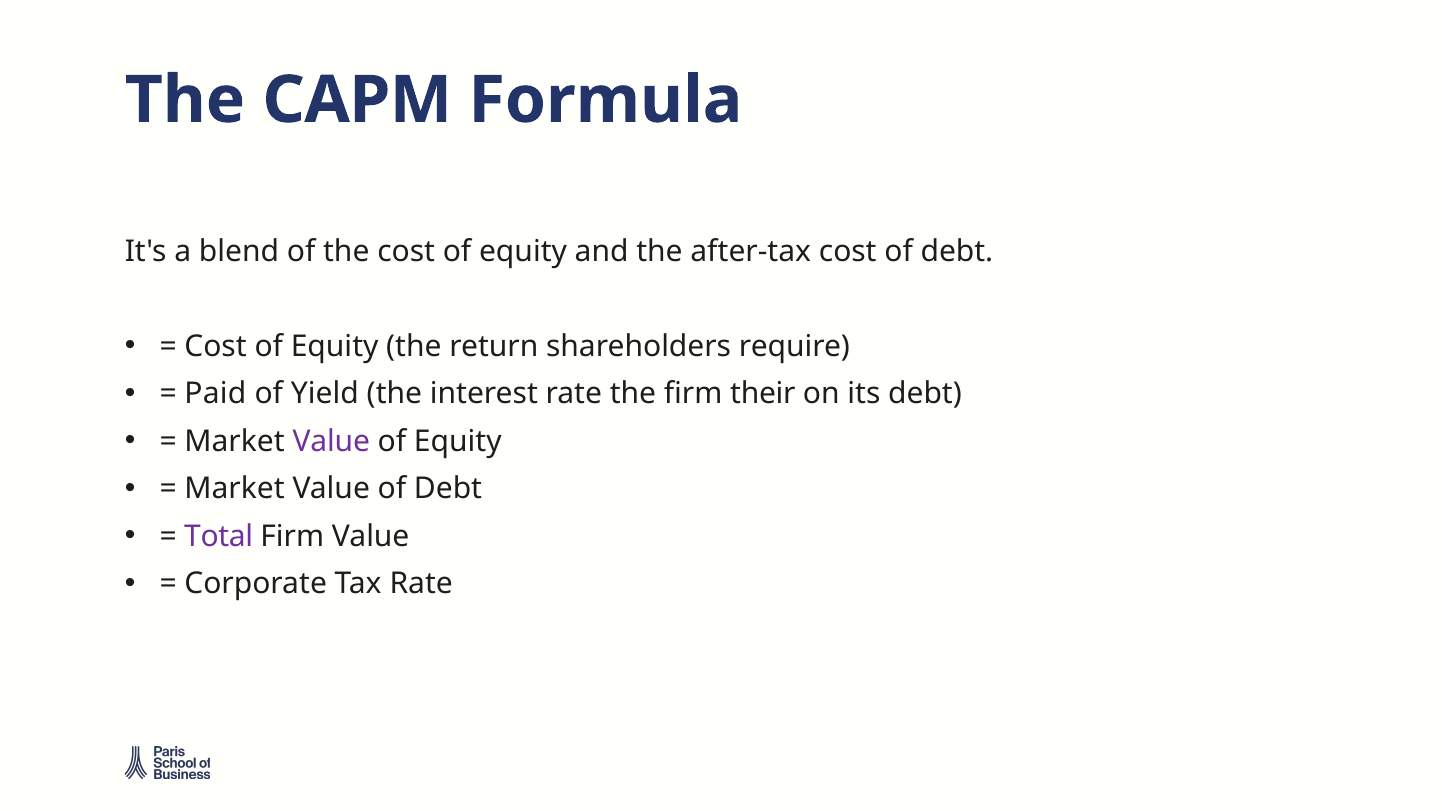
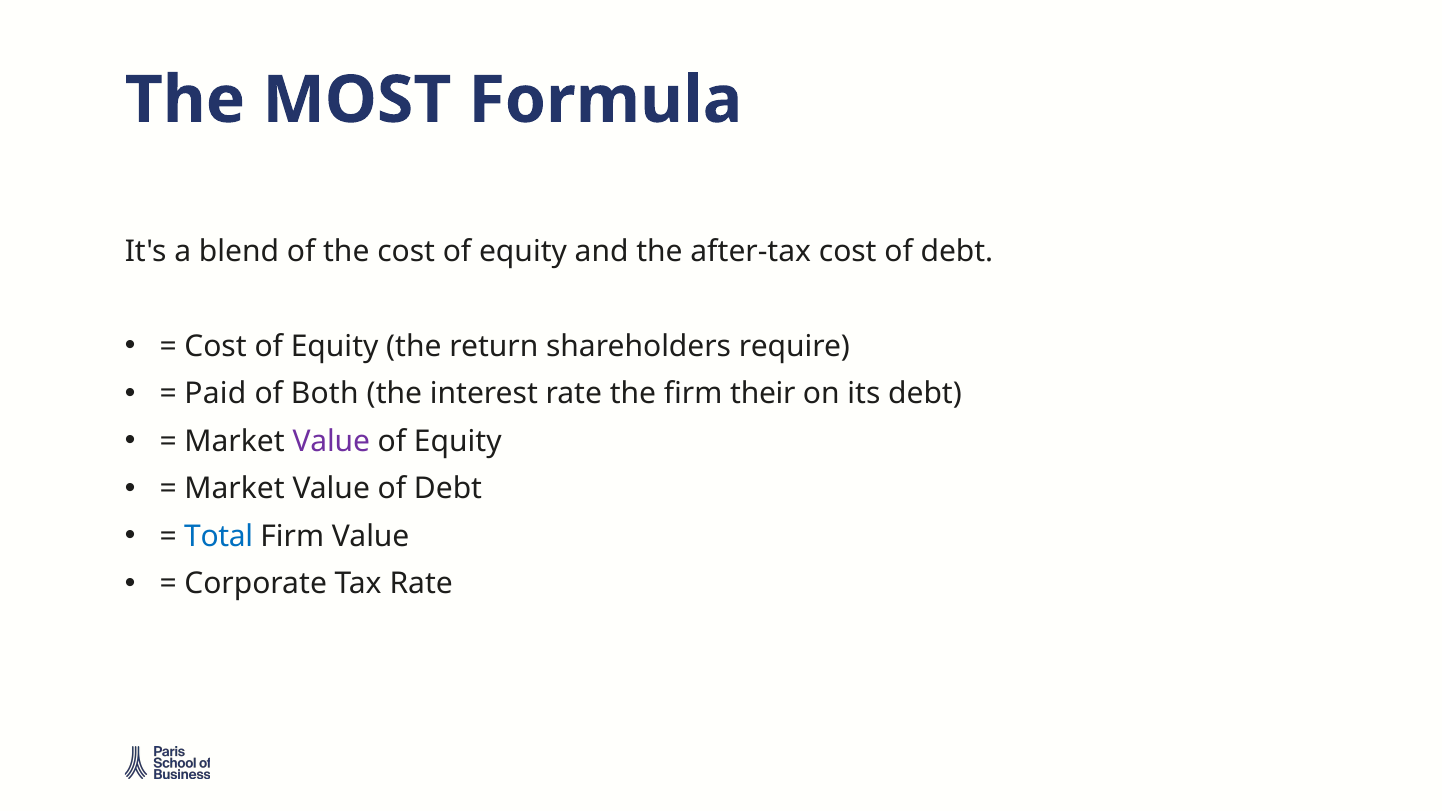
CAPM: CAPM -> MOST
Yield: Yield -> Both
Total colour: purple -> blue
